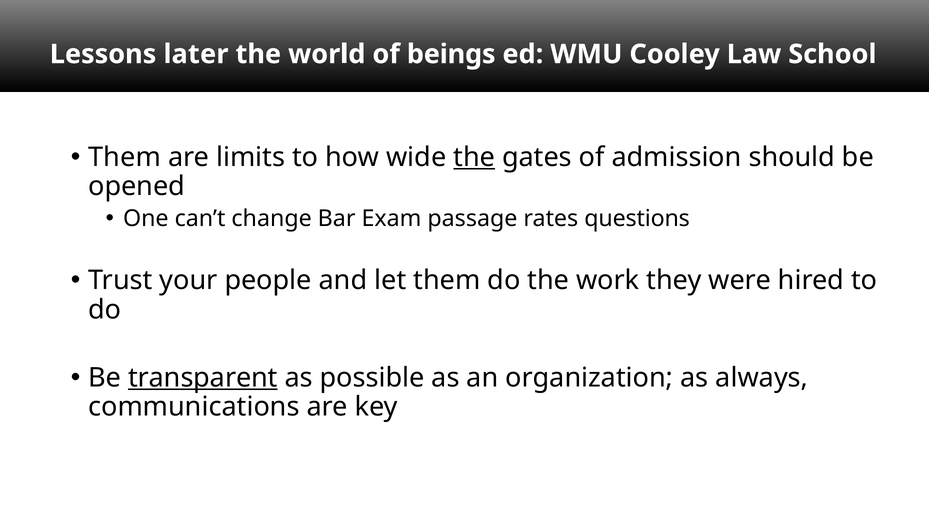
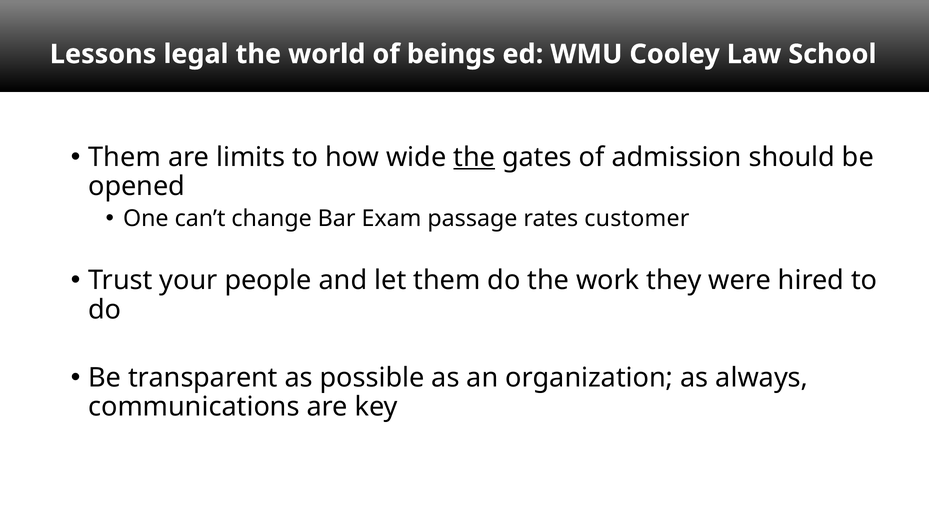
later: later -> legal
questions: questions -> customer
transparent underline: present -> none
